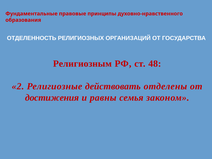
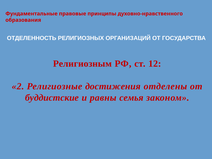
48: 48 -> 12
действовать: действовать -> достижения
достижения: достижения -> буддистские
